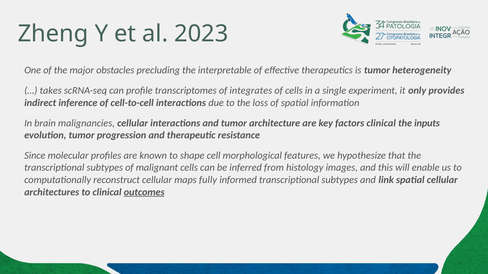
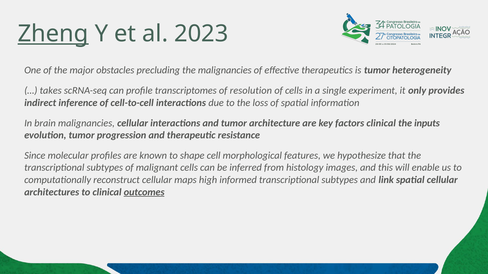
Zheng underline: none -> present
the interpretable: interpretable -> malignancies
integrates: integrates -> resolution
fully: fully -> high
